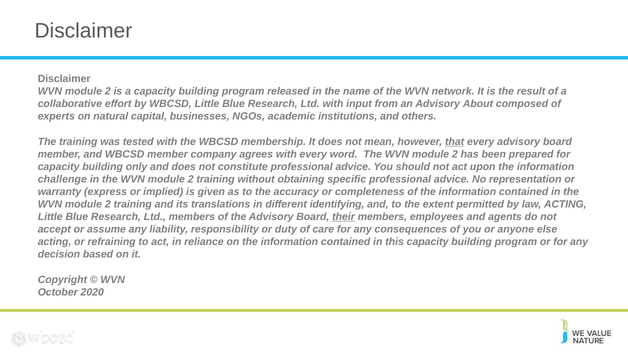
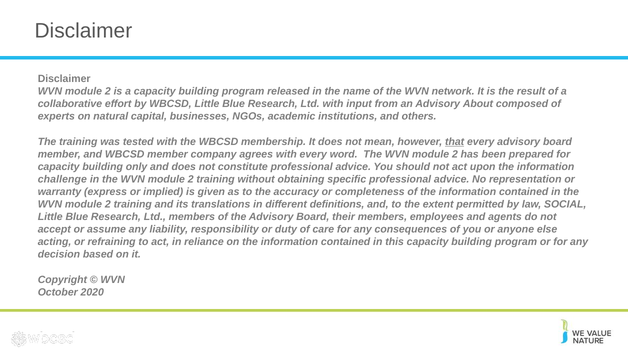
identifying: identifying -> definitions
law ACTING: ACTING -> SOCIAL
their underline: present -> none
